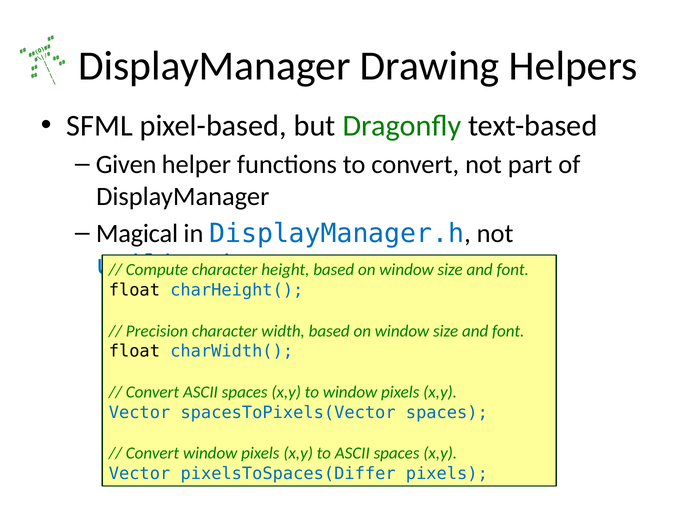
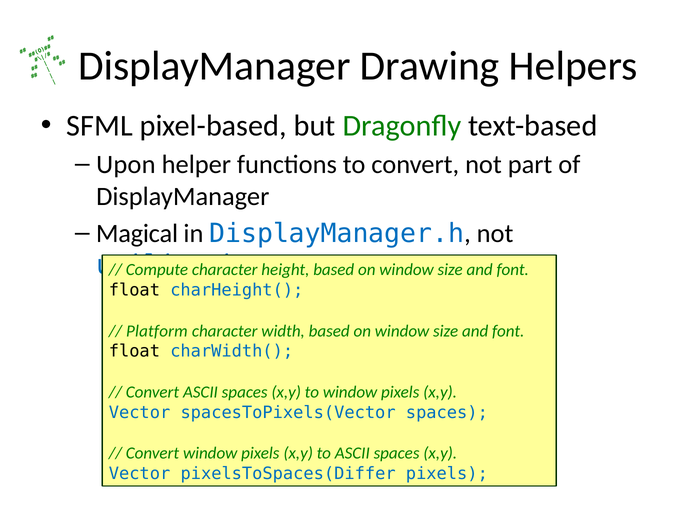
Given: Given -> Upon
Precision: Precision -> Platform
